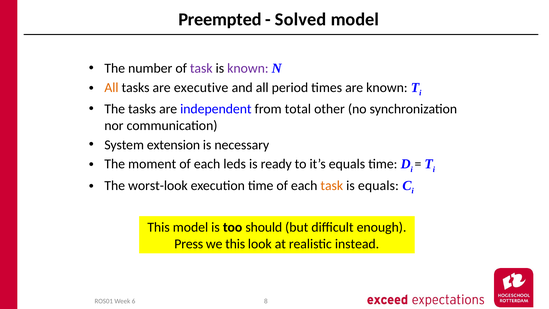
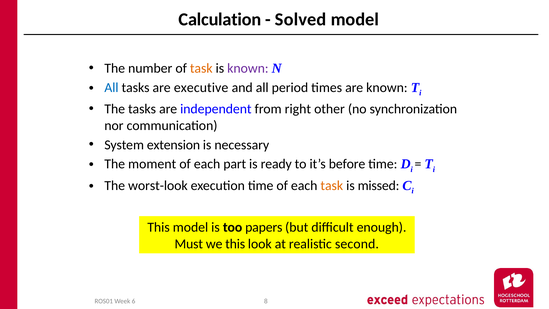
Preempted: Preempted -> Calculation
task at (201, 68) colour: purple -> orange
All at (111, 88) colour: orange -> blue
total: total -> right
leds: leds -> part
it’s equals: equals -> before
is equals: equals -> missed
should: should -> papers
Press: Press -> Must
instead: instead -> second
